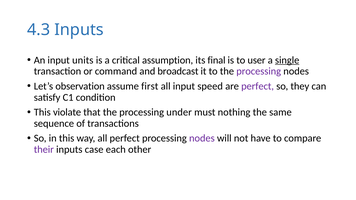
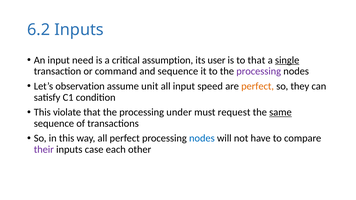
4.3: 4.3 -> 6.2
units: units -> need
final: final -> user
to user: user -> that
and broadcast: broadcast -> sequence
first: first -> unit
perfect at (258, 86) colour: purple -> orange
nothing: nothing -> request
same underline: none -> present
nodes at (202, 138) colour: purple -> blue
